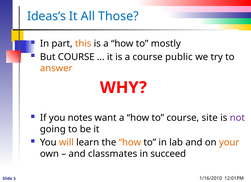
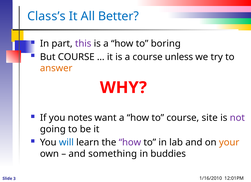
Ideas’s: Ideas’s -> Class’s
Those: Those -> Better
this colour: orange -> purple
mostly: mostly -> boring
public: public -> unless
will colour: orange -> blue
how at (130, 143) colour: orange -> purple
classmates: classmates -> something
succeed: succeed -> buddies
